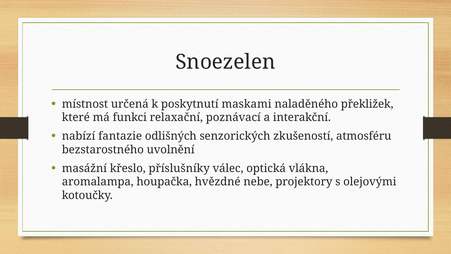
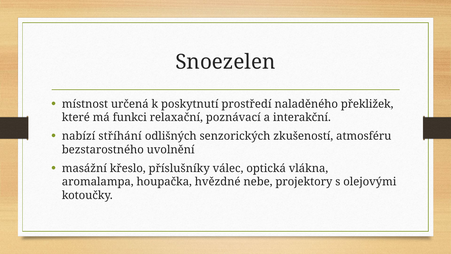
maskami: maskami -> prostředí
fantazie: fantazie -> stříhání
